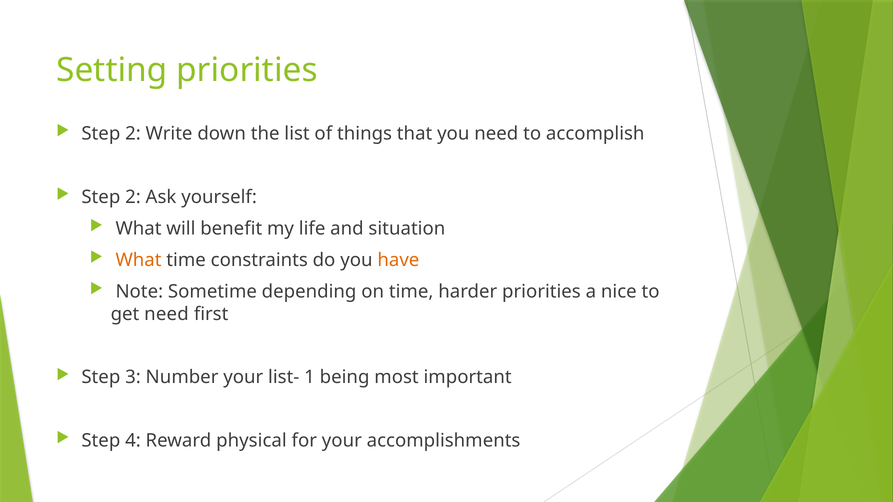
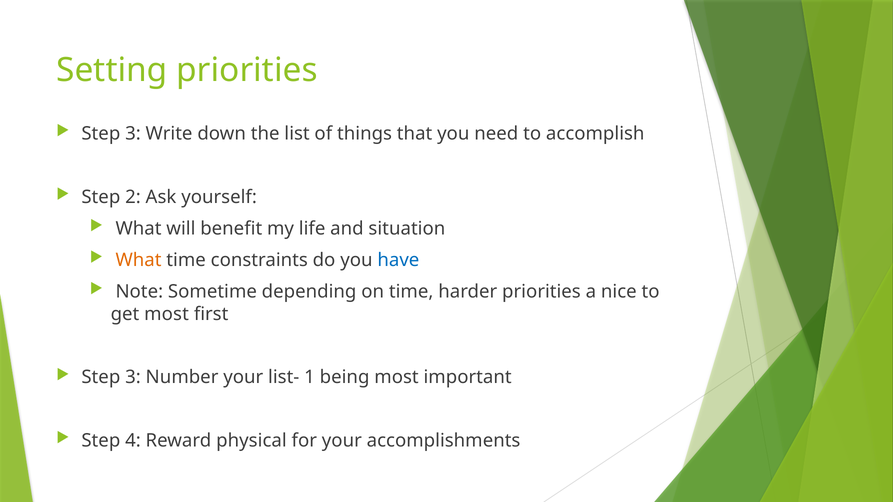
2 at (133, 134): 2 -> 3
have colour: orange -> blue
get need: need -> most
